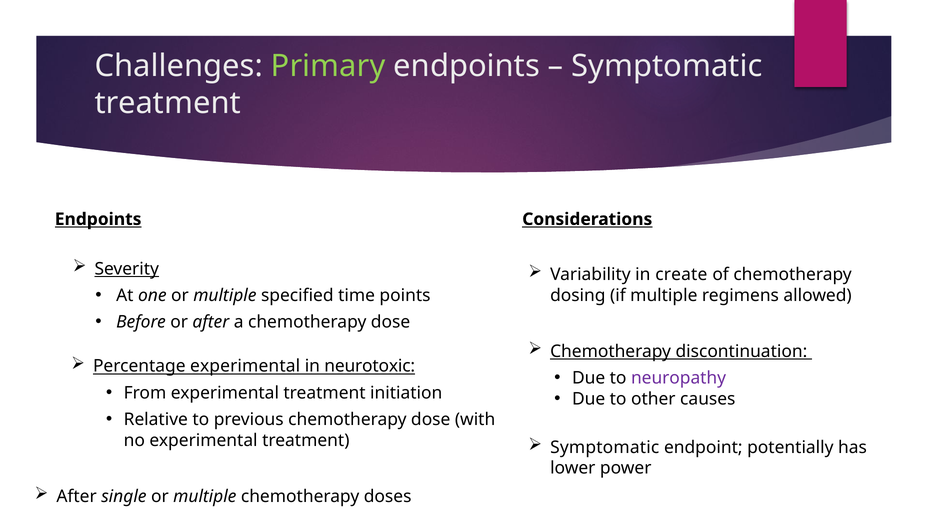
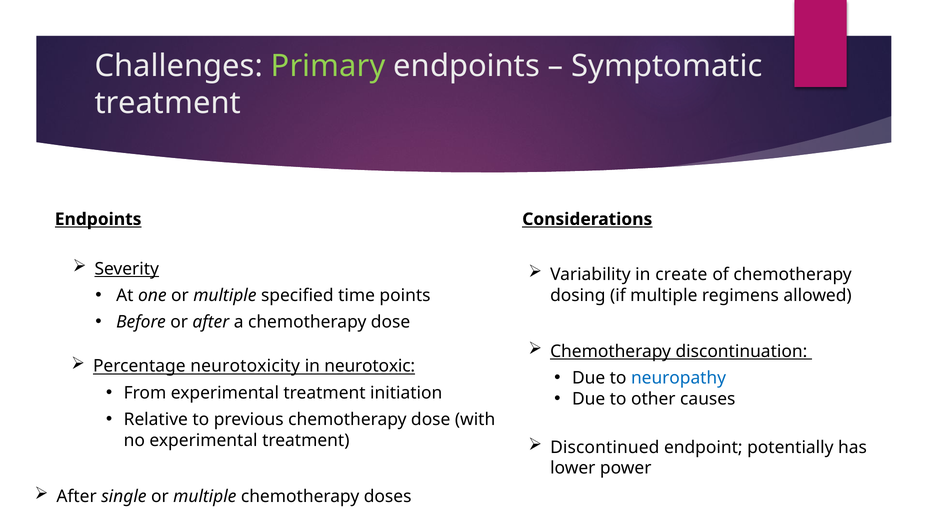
Percentage experimental: experimental -> neurotoxicity
neuropathy colour: purple -> blue
Symptomatic at (605, 447): Symptomatic -> Discontinued
